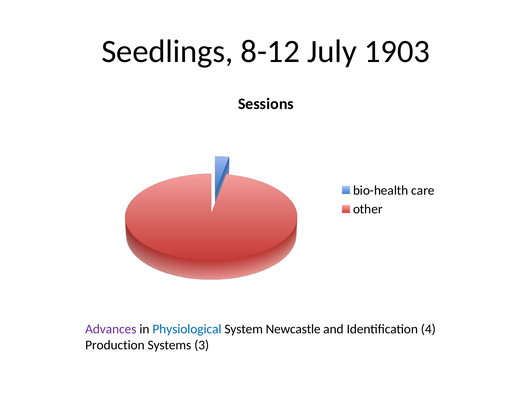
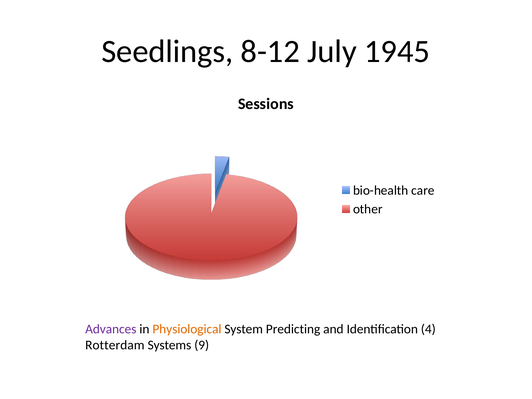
1903: 1903 -> 1945
Physiological colour: blue -> orange
Newcastle: Newcastle -> Predicting
Production: Production -> Rotterdam
3: 3 -> 9
